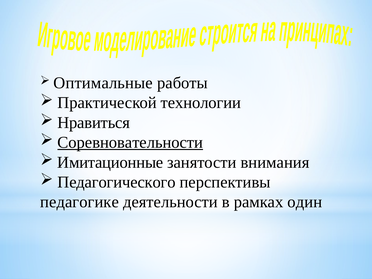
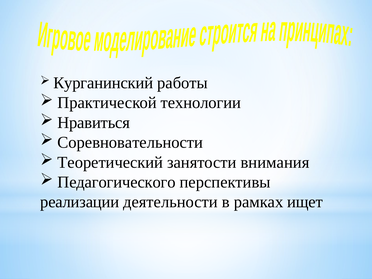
Оптимальные: Оптимальные -> Курганинский
Соревновательности underline: present -> none
Имитационные: Имитационные -> Теоретический
педагогике: педагогике -> реализации
один: один -> ищет
